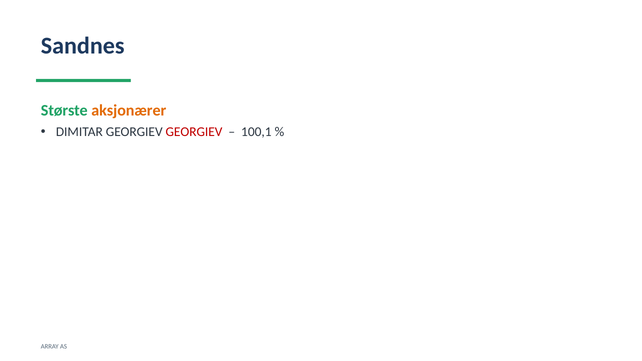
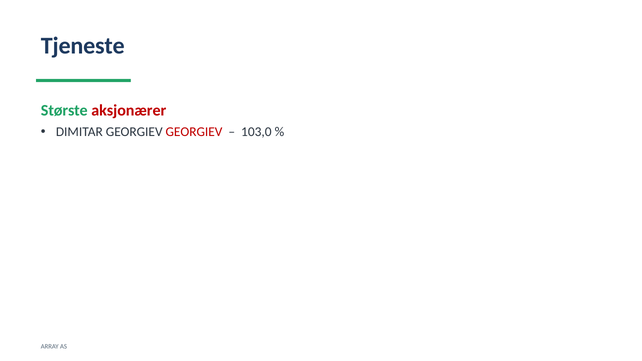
Sandnes: Sandnes -> Tjeneste
aksjonærer colour: orange -> red
100,1: 100,1 -> 103,0
